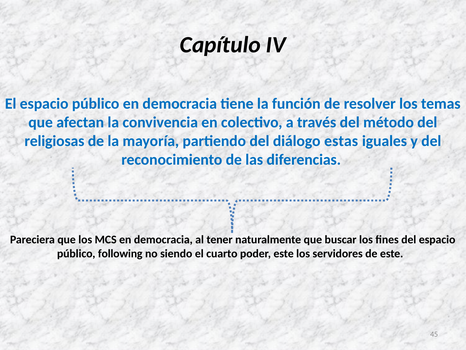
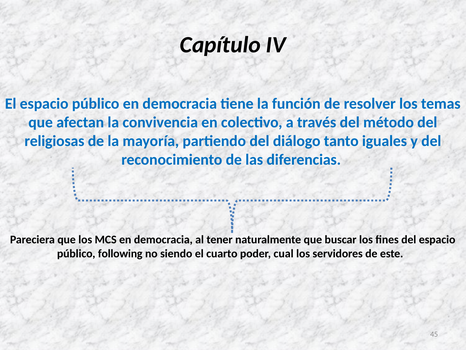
estas: estas -> tanto
poder este: este -> cual
